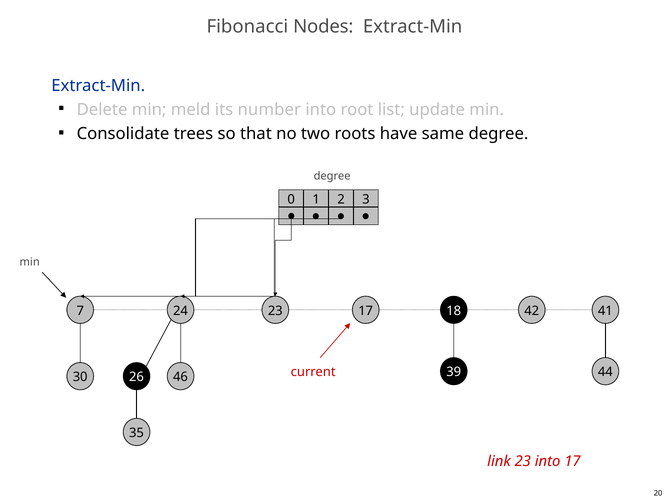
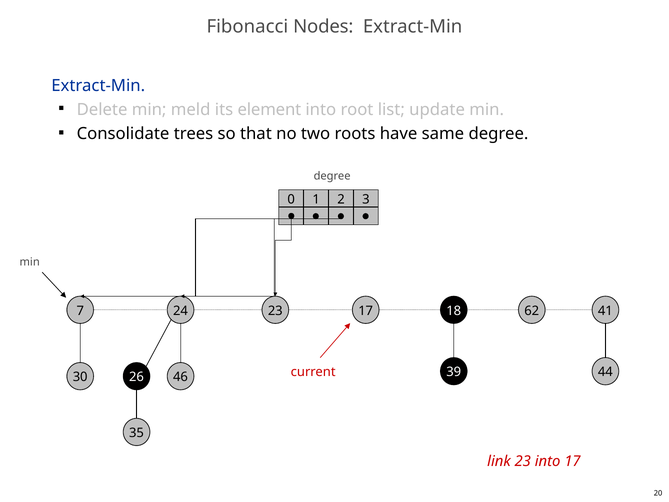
number: number -> element
42: 42 -> 62
